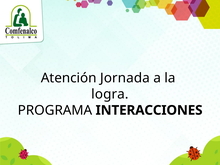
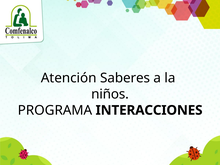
Jornada: Jornada -> Saberes
logra: logra -> niños
